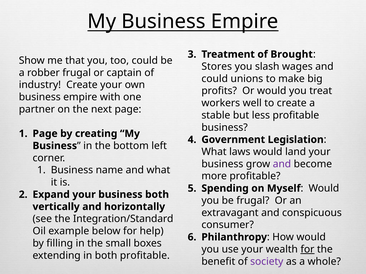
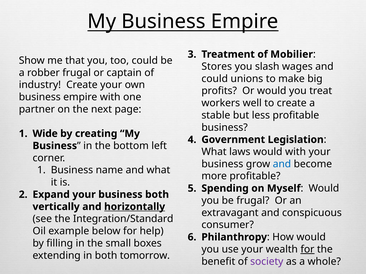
Brought: Brought -> Mobilier
Page at (45, 134): Page -> Wide
would land: land -> with
and at (282, 164) colour: purple -> blue
horizontally underline: none -> present
both profitable: profitable -> tomorrow
